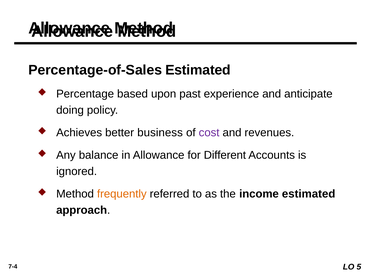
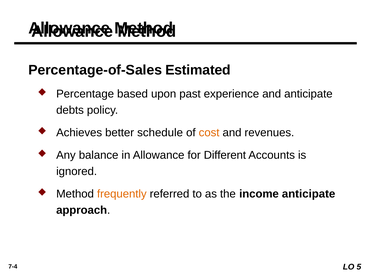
doing: doing -> debts
business: business -> schedule
cost colour: purple -> orange
income estimated: estimated -> anticipate
